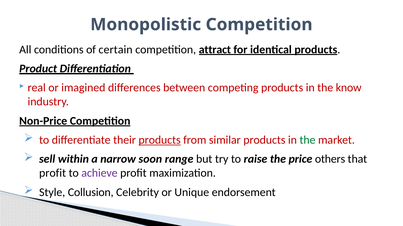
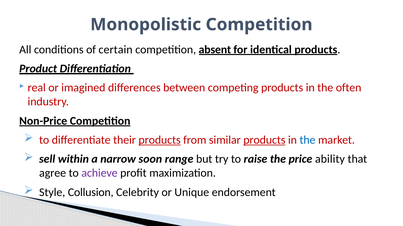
attract: attract -> absent
know: know -> often
products at (264, 140) underline: none -> present
the at (308, 140) colour: green -> blue
others: others -> ability
profit at (53, 174): profit -> agree
